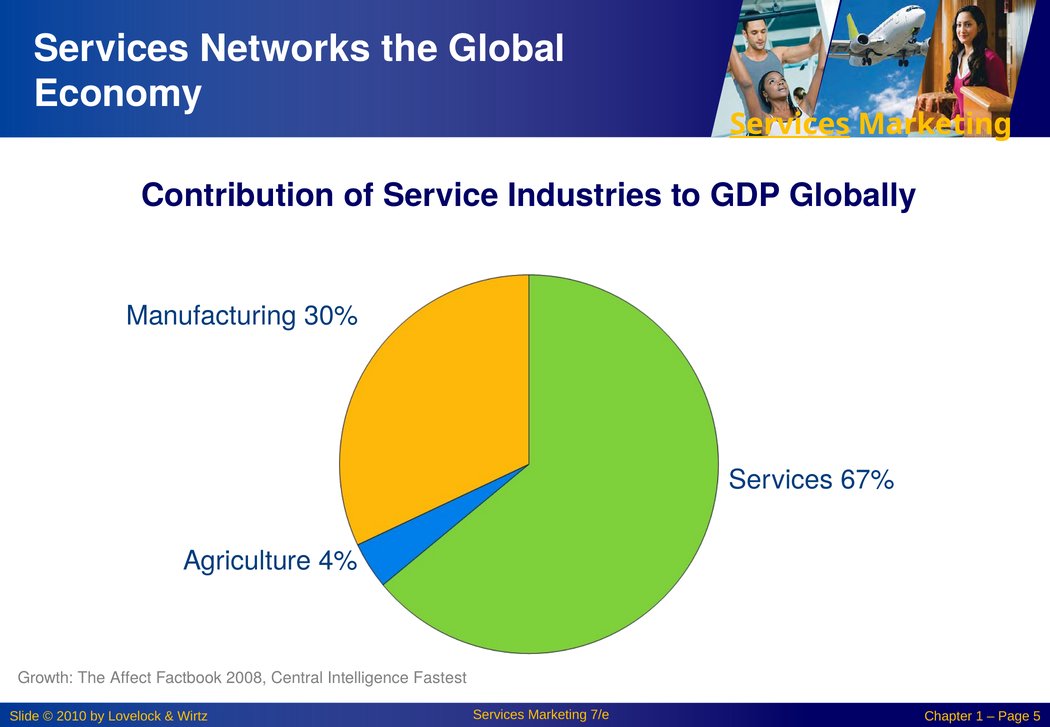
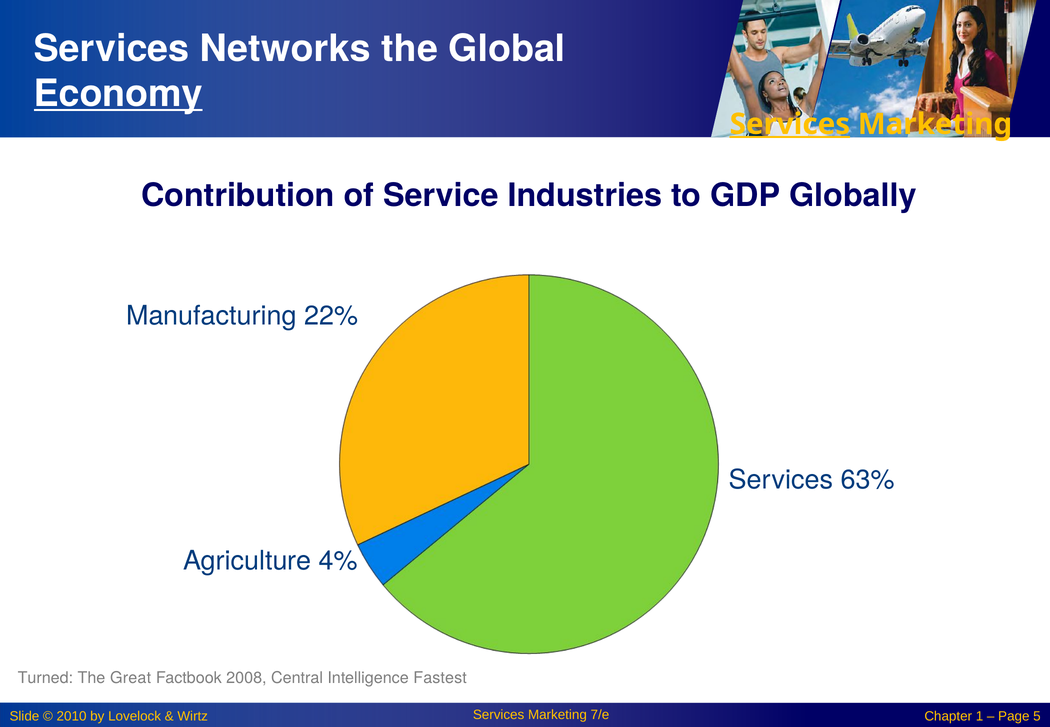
Economy underline: none -> present
30%: 30% -> 22%
67%: 67% -> 63%
Growth: Growth -> Turned
Affect: Affect -> Great
